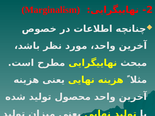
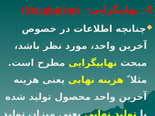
Marginalism underline: none -> present
